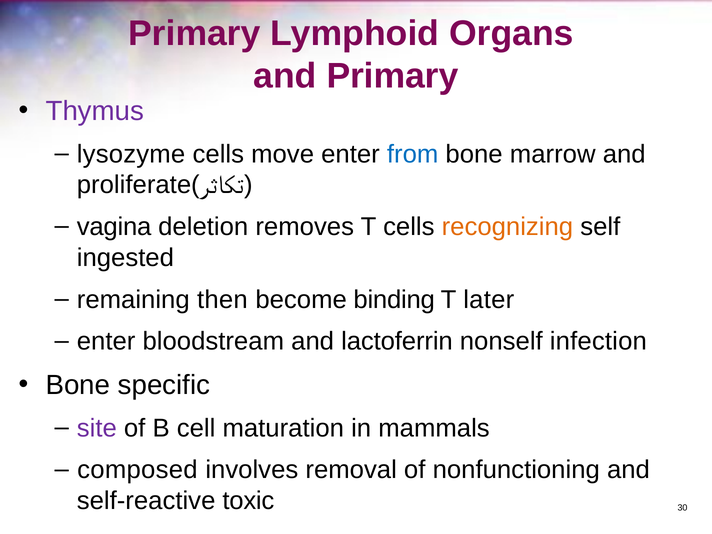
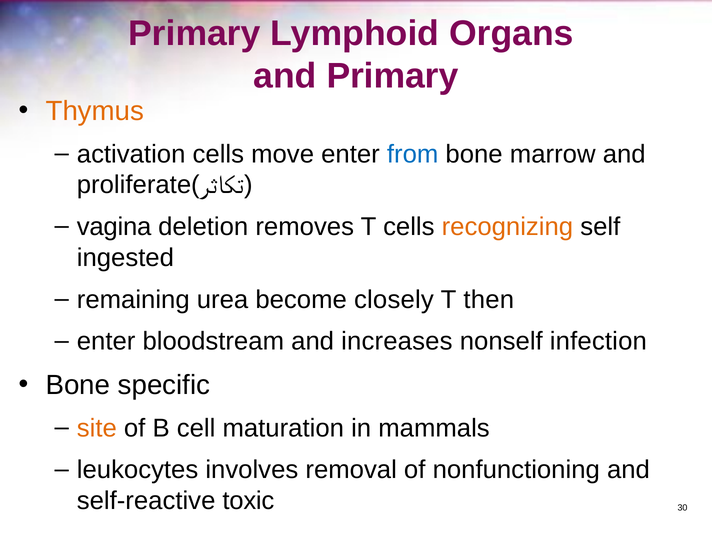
Thymus colour: purple -> orange
lysozyme: lysozyme -> activation
then: then -> urea
binding: binding -> closely
later: later -> then
lactoferrin: lactoferrin -> increases
site colour: purple -> orange
composed: composed -> leukocytes
